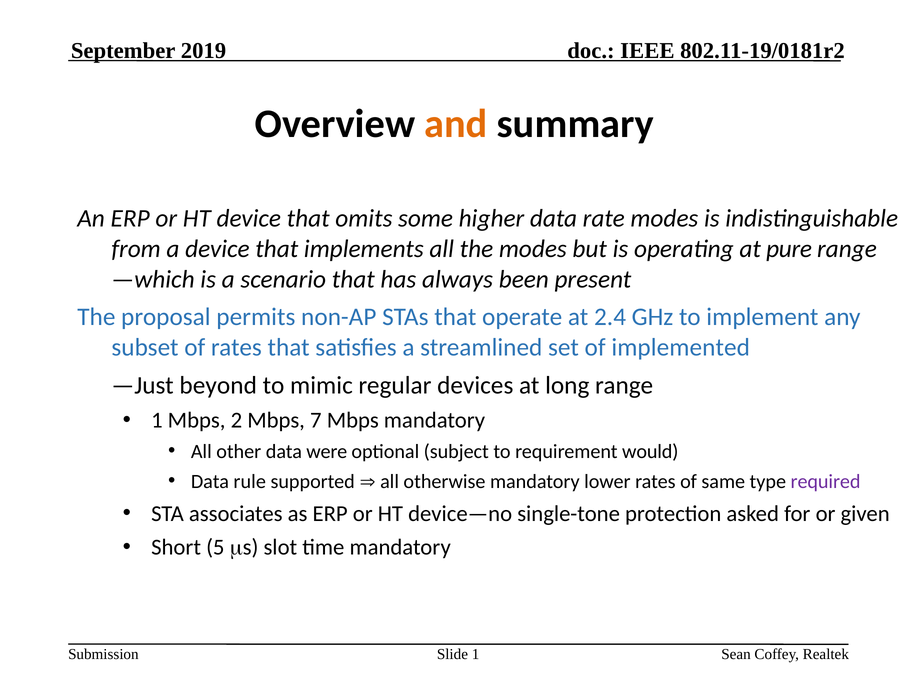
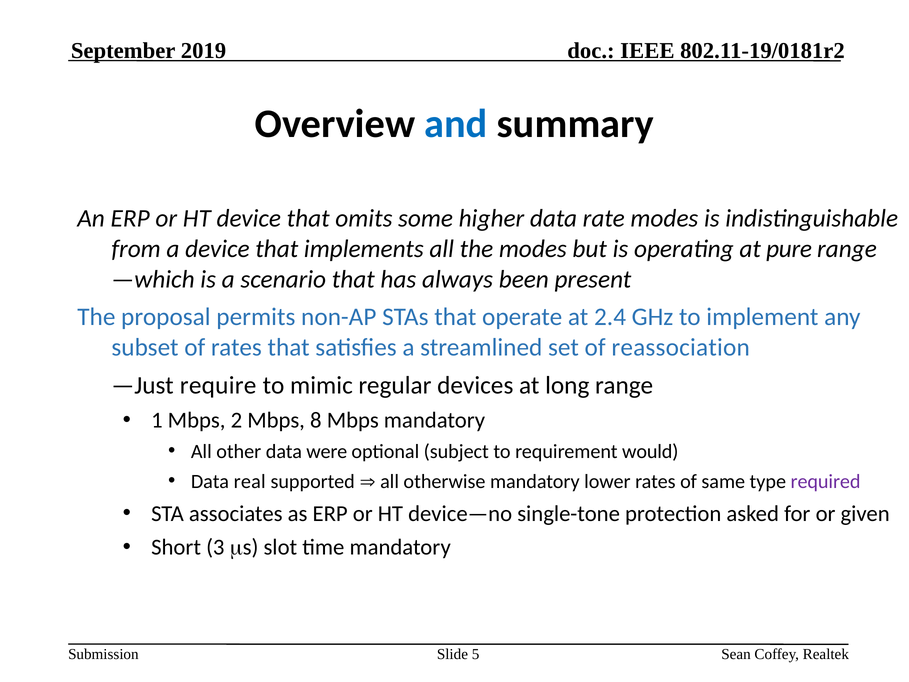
and colour: orange -> blue
implemented: implemented -> reassociation
beyond: beyond -> require
7: 7 -> 8
rule: rule -> real
5: 5 -> 3
Slide 1: 1 -> 5
